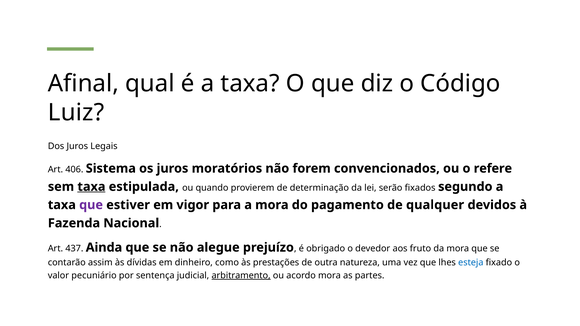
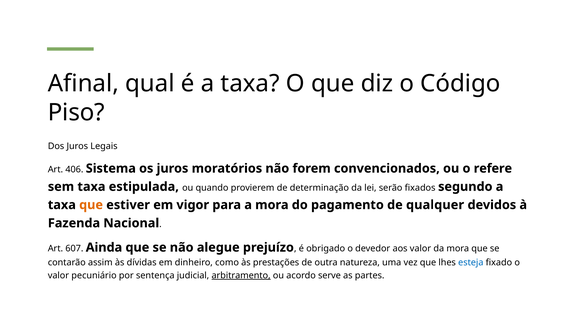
Luiz: Luiz -> Piso
taxa at (91, 187) underline: present -> none
que at (91, 205) colour: purple -> orange
437: 437 -> 607
aos fruto: fruto -> valor
acordo mora: mora -> serve
